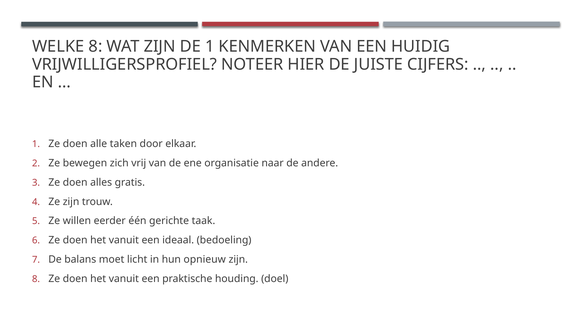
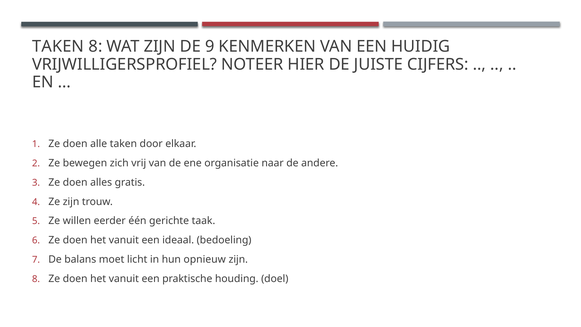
WELKE at (58, 47): WELKE -> TAKEN
DE 1: 1 -> 9
